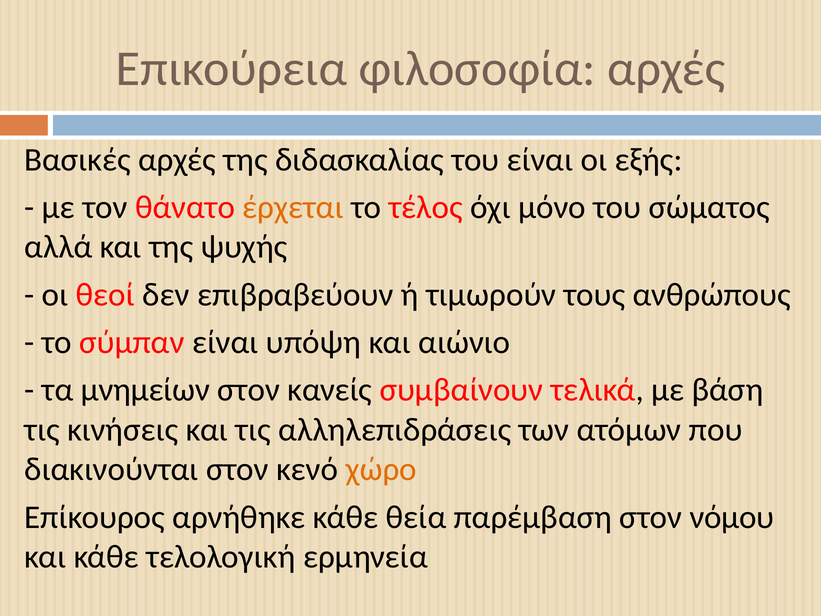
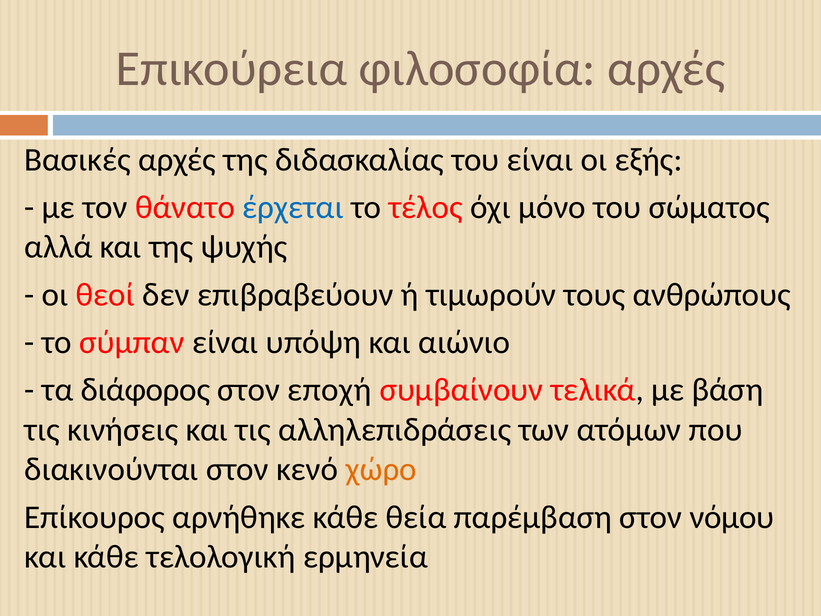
έρχεται colour: orange -> blue
μνημείων: μνημείων -> διάφορος
κανείς: κανείς -> εποχή
